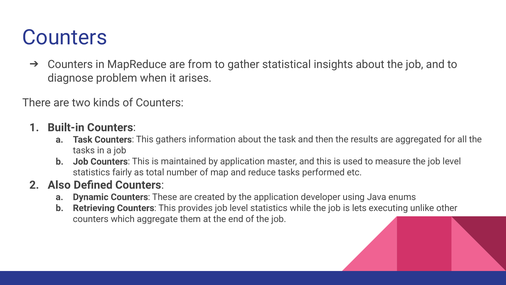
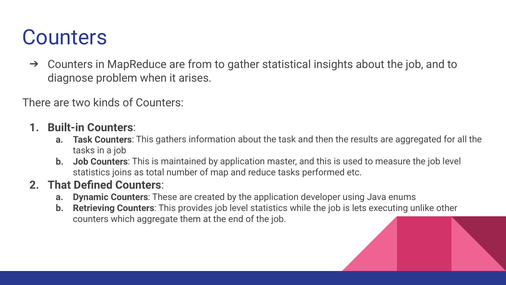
fairly: fairly -> joins
Also: Also -> That
